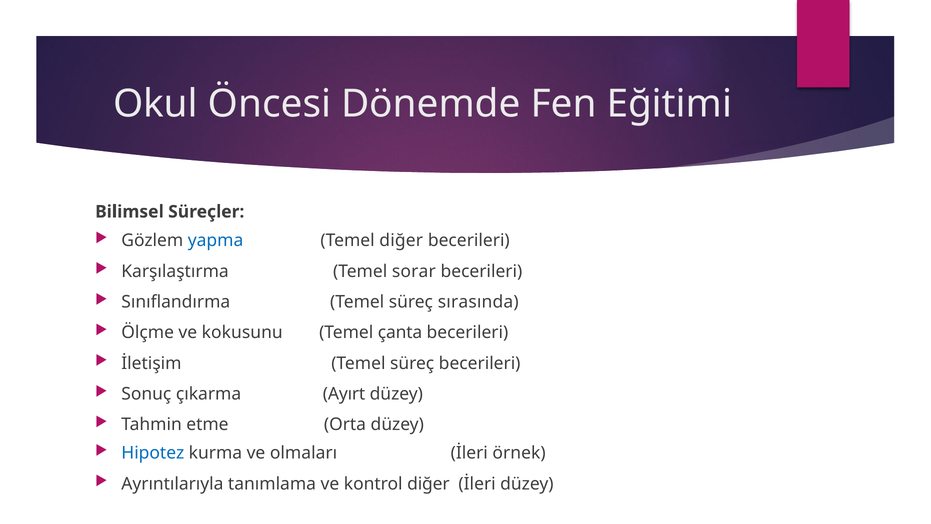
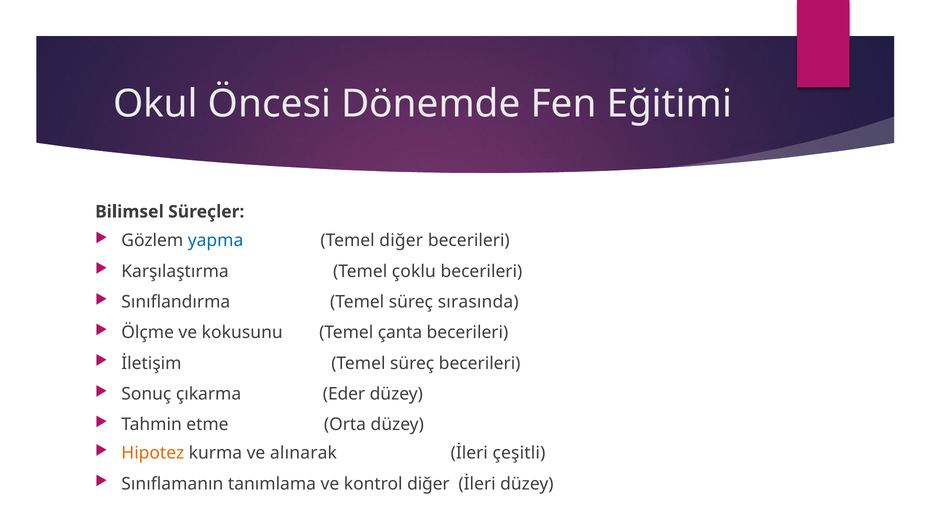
sorar: sorar -> çoklu
Ayırt: Ayırt -> Eder
Hipotez colour: blue -> orange
olmaları: olmaları -> alınarak
örnek: örnek -> çeşitli
Ayrıntılarıyla: Ayrıntılarıyla -> Sınıflamanın
